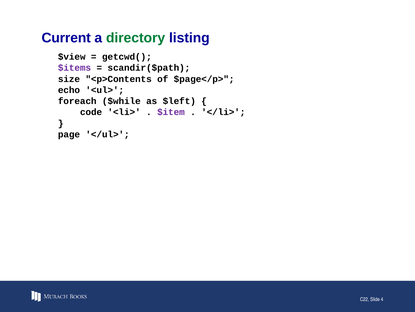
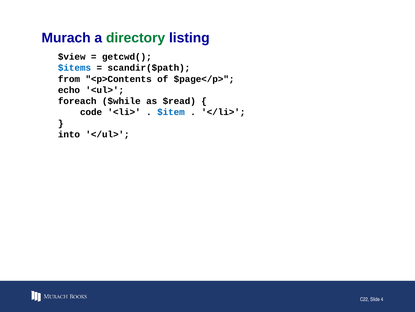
Current: Current -> Murach
$items colour: purple -> blue
size: size -> from
$left: $left -> $read
$item colour: purple -> blue
page: page -> into
